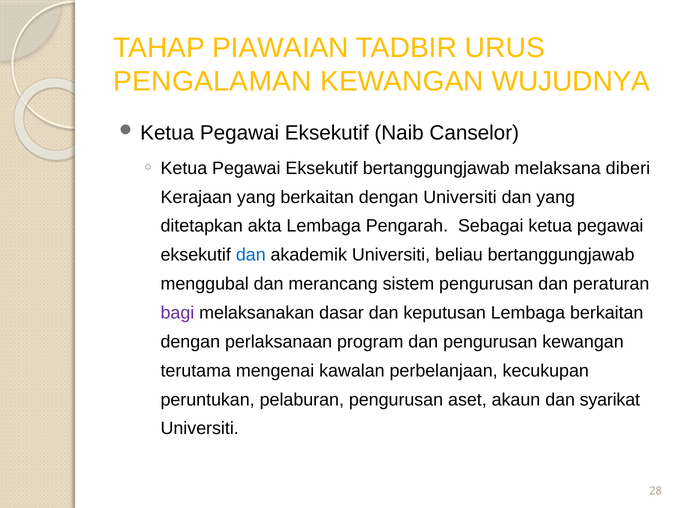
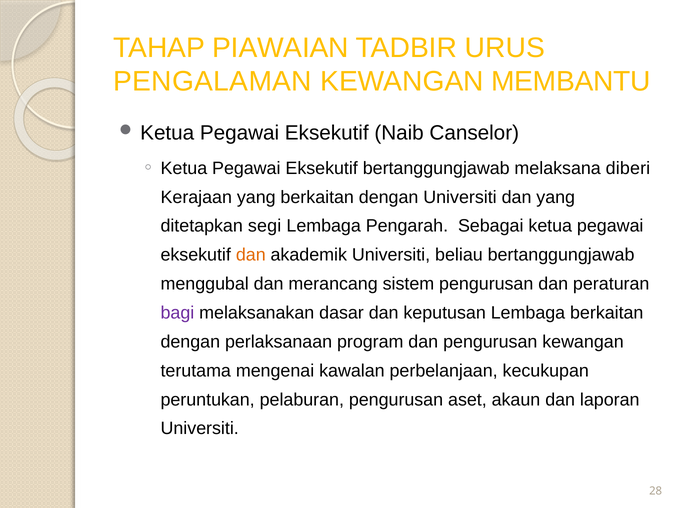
WUJUDNYA: WUJUDNYA -> MEMBANTU
akta: akta -> segi
dan at (251, 255) colour: blue -> orange
syarikat: syarikat -> laporan
